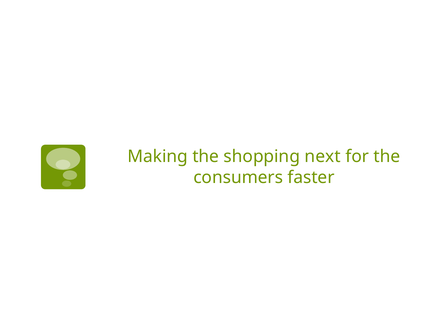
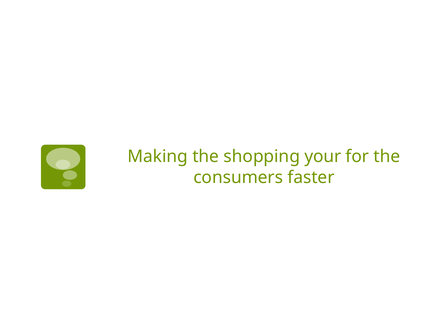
next: next -> your
